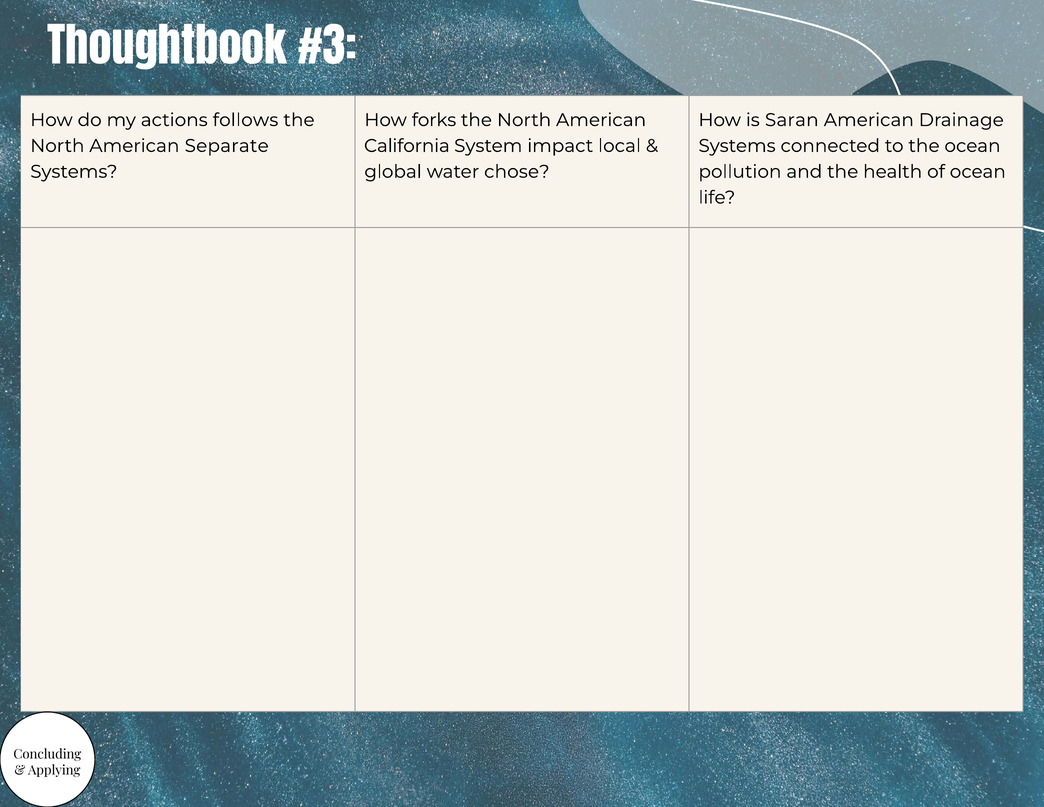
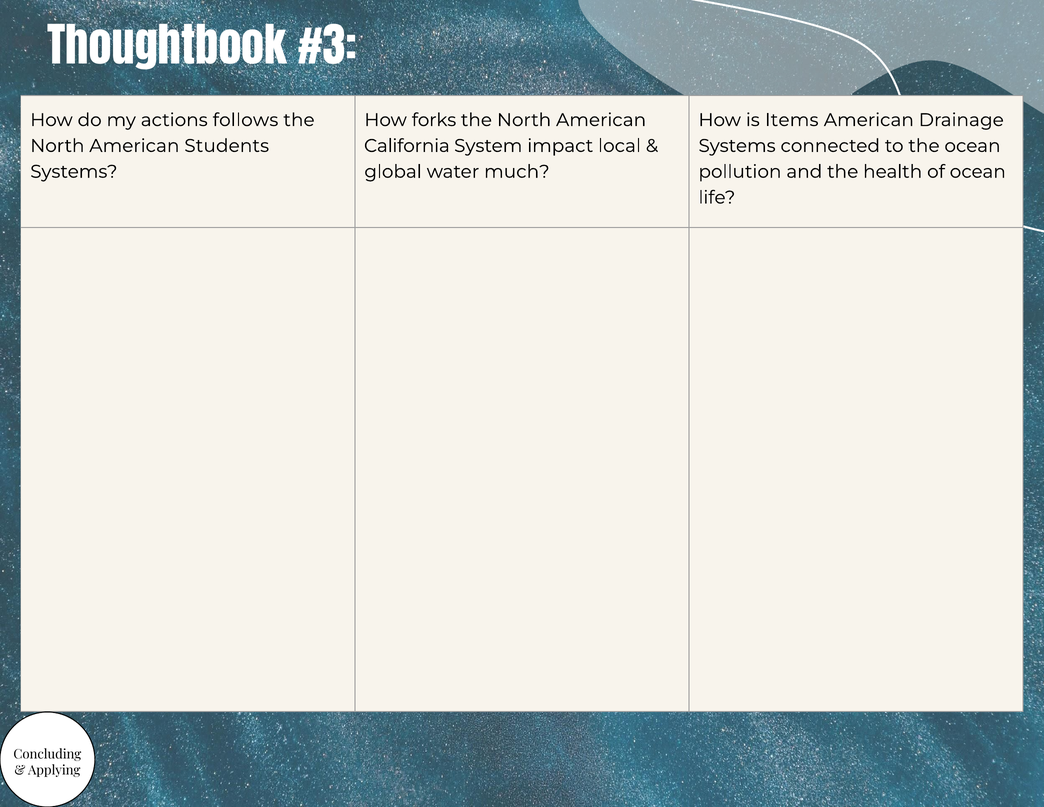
Saran: Saran -> Items
Separate: Separate -> Students
chose: chose -> much
